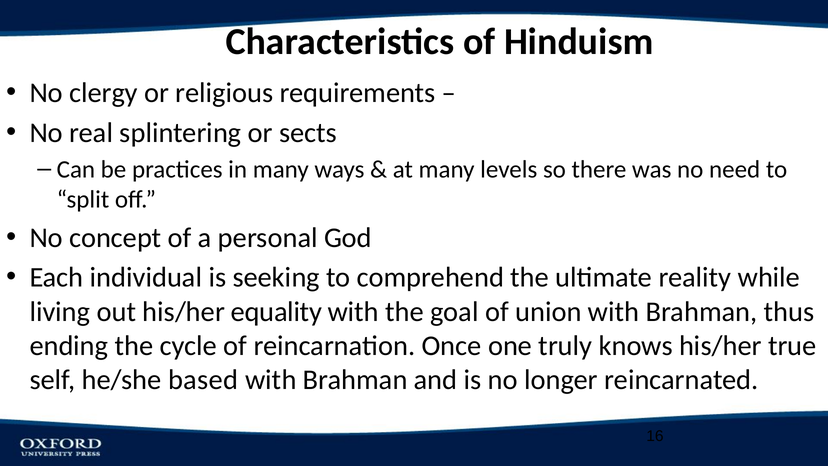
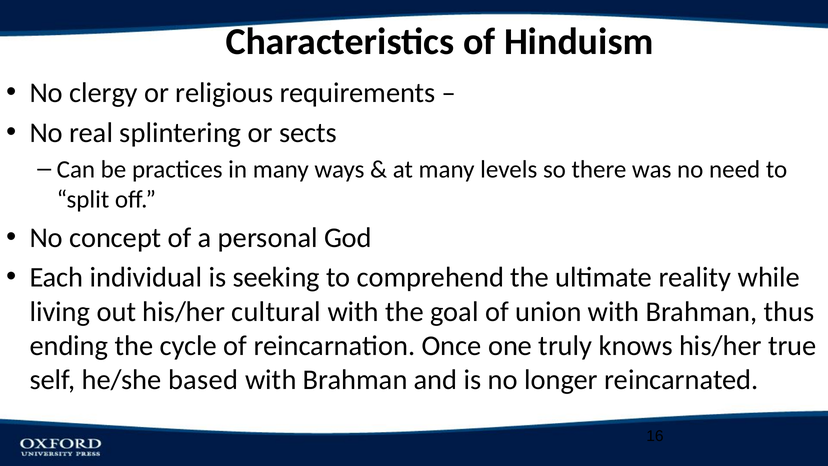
equality: equality -> cultural
